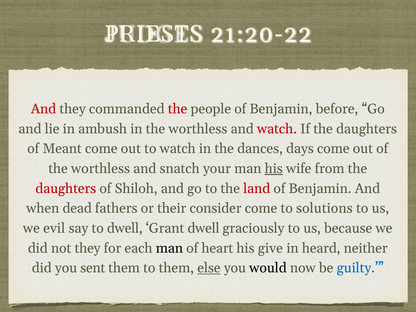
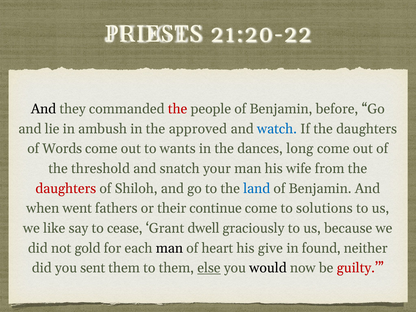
And at (43, 109) colour: red -> black
in the worthless: worthless -> approved
watch at (277, 129) colour: red -> blue
Meant: Meant -> Words
to watch: watch -> wants
days: days -> long
worthless at (101, 169): worthless -> threshold
his at (274, 169) underline: present -> none
land colour: red -> blue
dead: dead -> went
consider: consider -> continue
evil: evil -> like
to dwell: dwell -> cease
not they: they -> gold
heard: heard -> found
guilty colour: blue -> red
